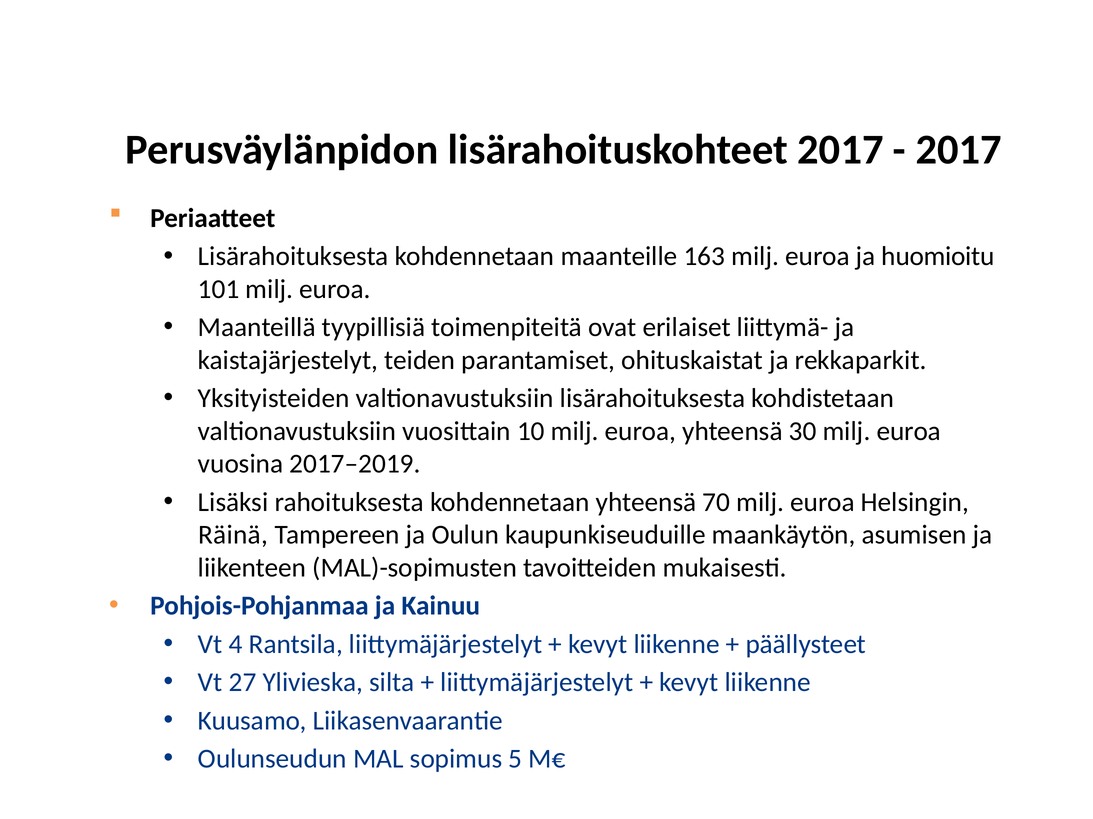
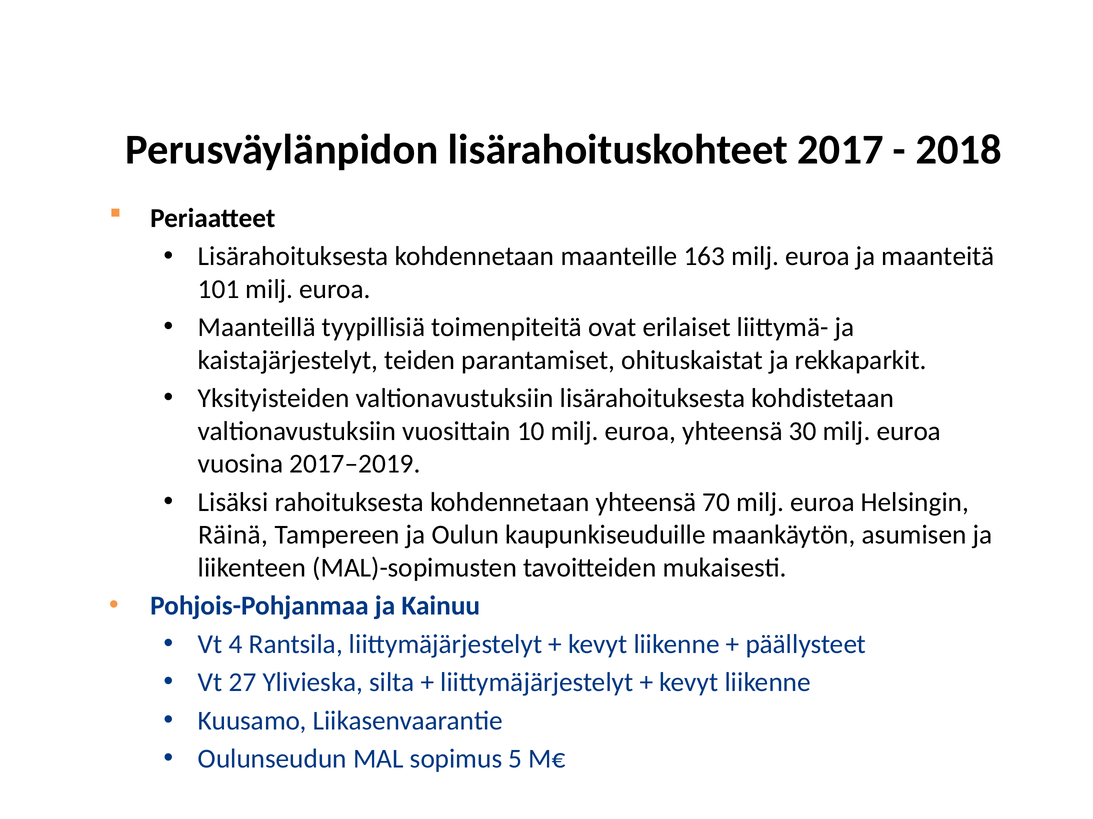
2017 at (959, 150): 2017 -> 2018
huomioitu: huomioitu -> maanteitä
